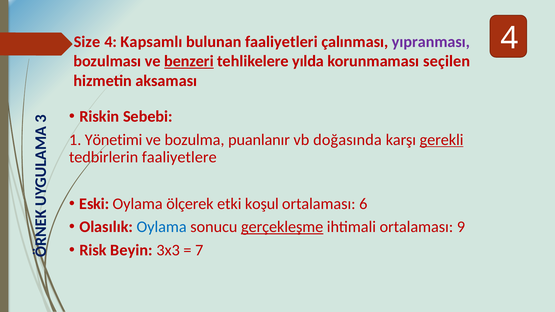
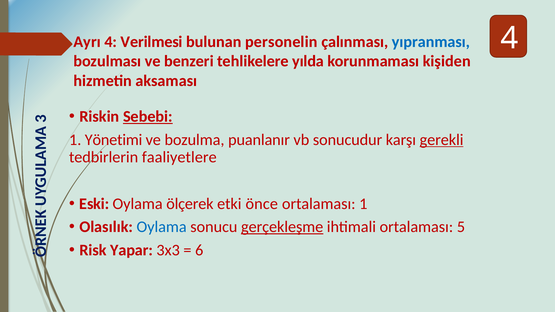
Size: Size -> Ayrı
Kapsamlı: Kapsamlı -> Verilmesi
faaliyetleri: faaliyetleri -> personelin
yıpranması colour: purple -> blue
benzeri underline: present -> none
seçilen: seçilen -> kişiden
Sebebi underline: none -> present
doğasında: doğasında -> sonucudur
koşul: koşul -> önce
ortalaması 6: 6 -> 1
9: 9 -> 5
Beyin: Beyin -> Yapar
7: 7 -> 6
